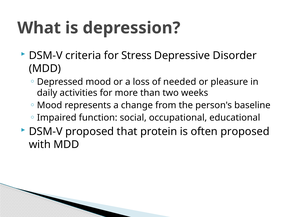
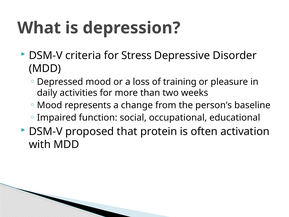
needed: needed -> training
often proposed: proposed -> activation
